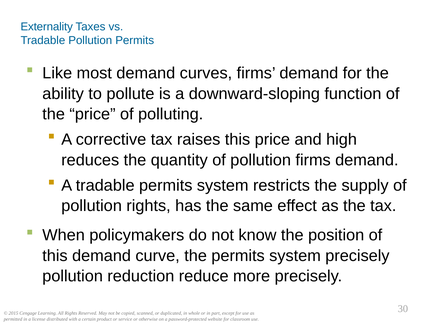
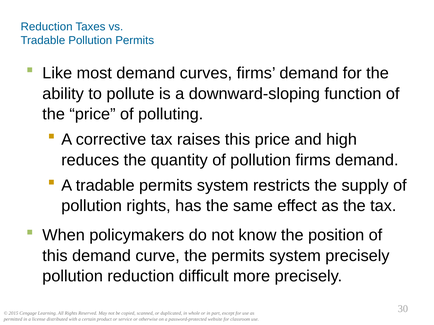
Externality at (47, 27): Externality -> Reduction
reduce: reduce -> difficult
